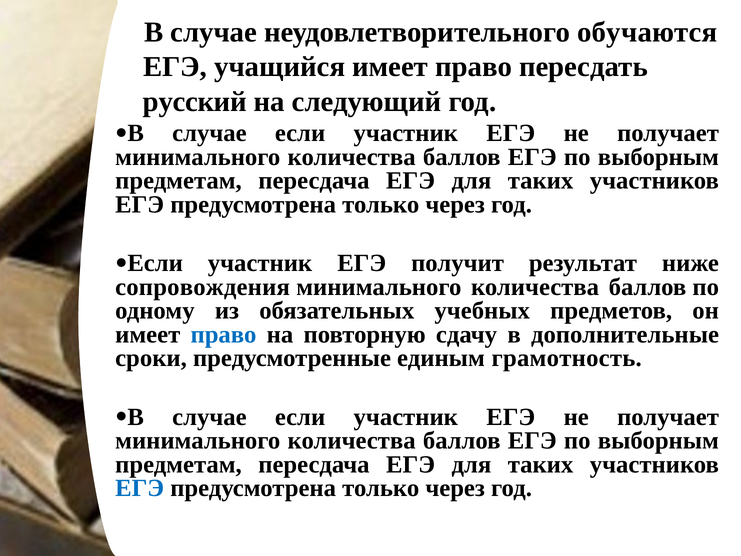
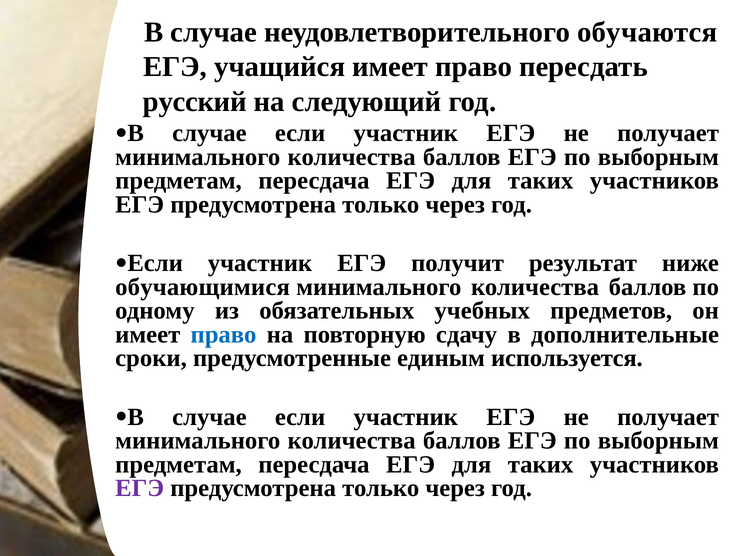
сопровождения: сопровождения -> обучающимися
грамотность: грамотность -> используется
ЕГЭ at (140, 488) colour: blue -> purple
